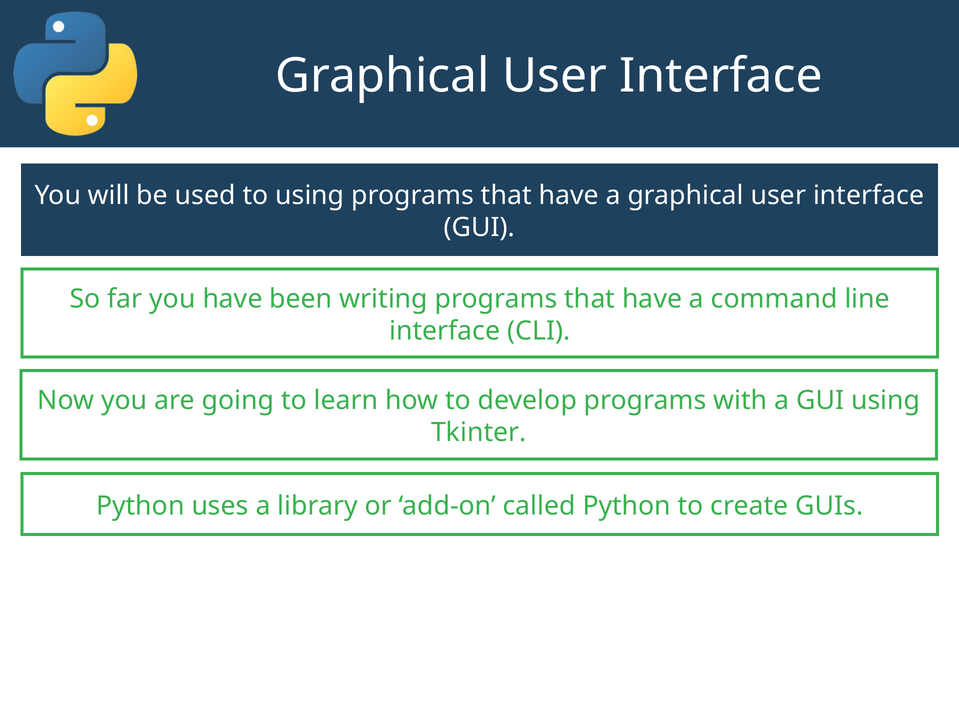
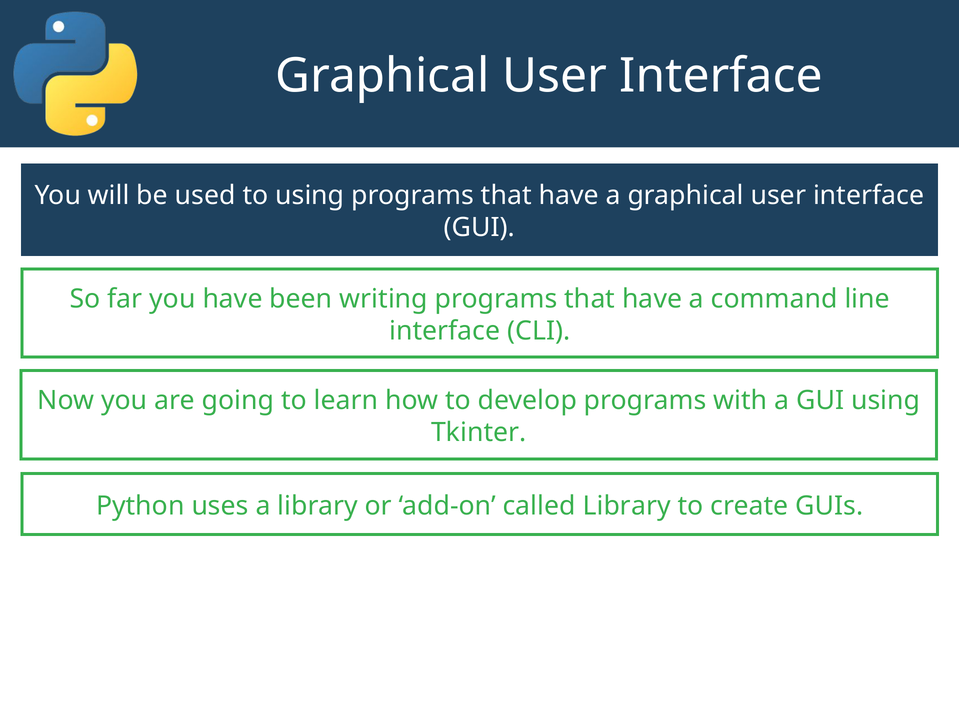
called Python: Python -> Library
